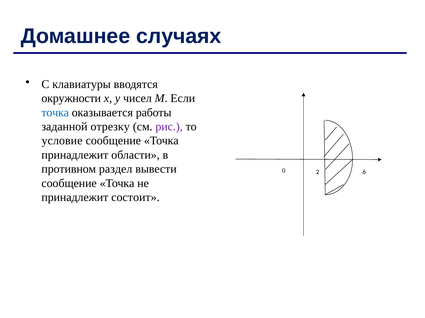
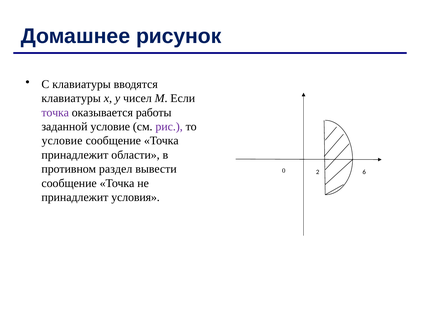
случаях: случаях -> рисунок
окружности at (71, 99): окружности -> клавиатуры
точка at (55, 113) colour: blue -> purple
заданной отрезку: отрезку -> условие
состоит: состоит -> условия
